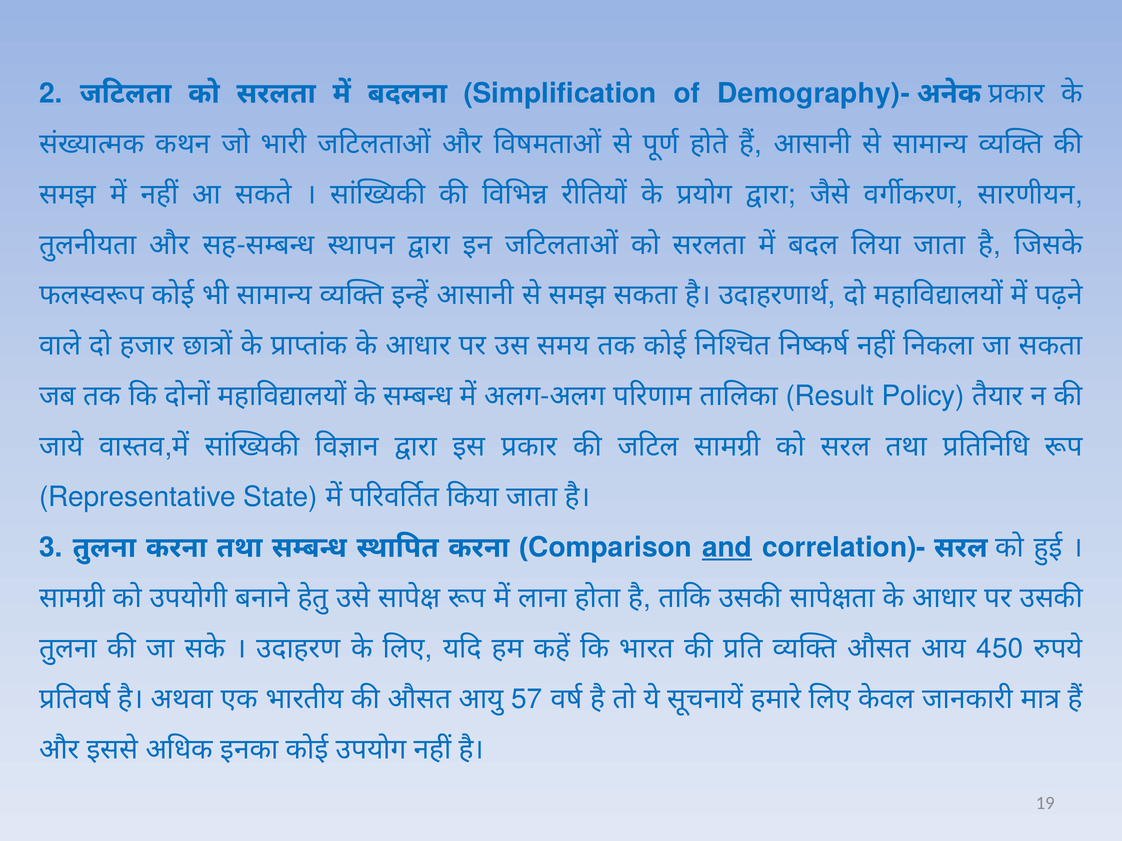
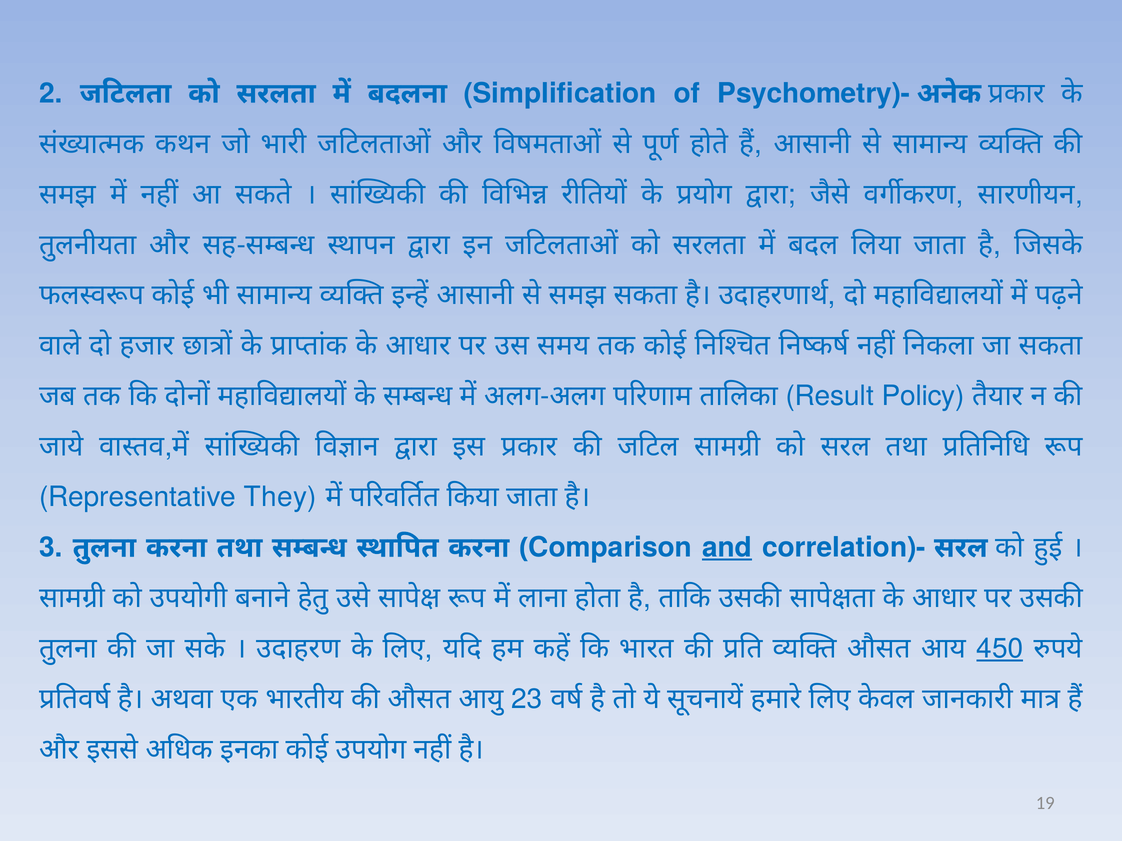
Demography)-: Demography)- -> Psychometry)-
State: State -> They
450 underline: none -> present
57: 57 -> 23
